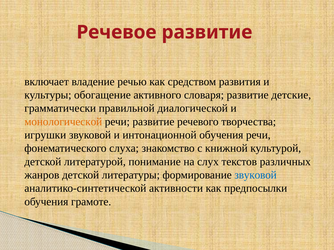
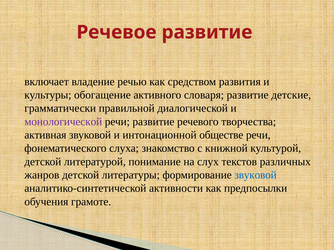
монологической colour: orange -> purple
игрушки: игрушки -> активная
интонационной обучения: обучения -> обществе
